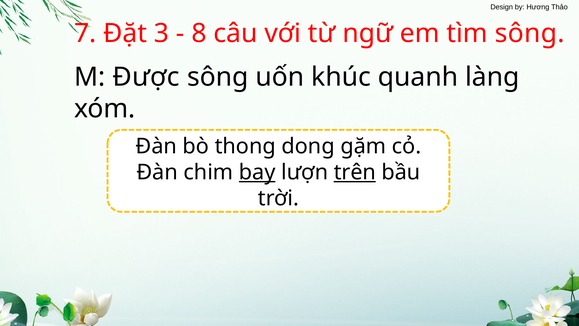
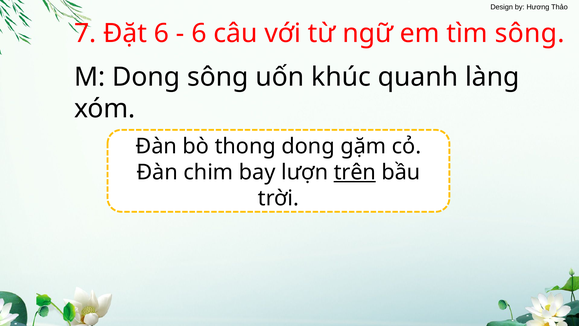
Đặt 3: 3 -> 6
8 at (199, 34): 8 -> 6
M Được: Được -> Dong
bay underline: present -> none
